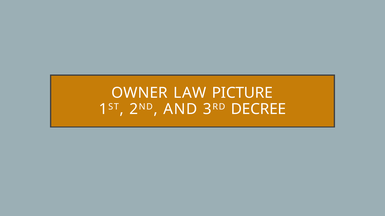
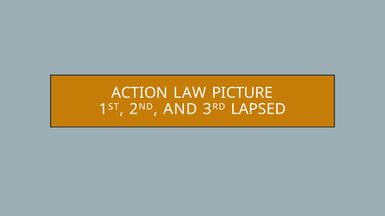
OWNER: OWNER -> ACTION
DECREE: DECREE -> LAPSED
